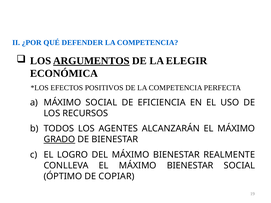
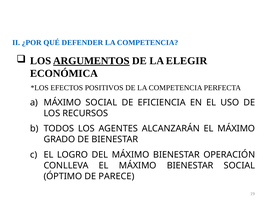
GRADO underline: present -> none
REALMENTE: REALMENTE -> OPERACIÓN
COPIAR: COPIAR -> PARECE
